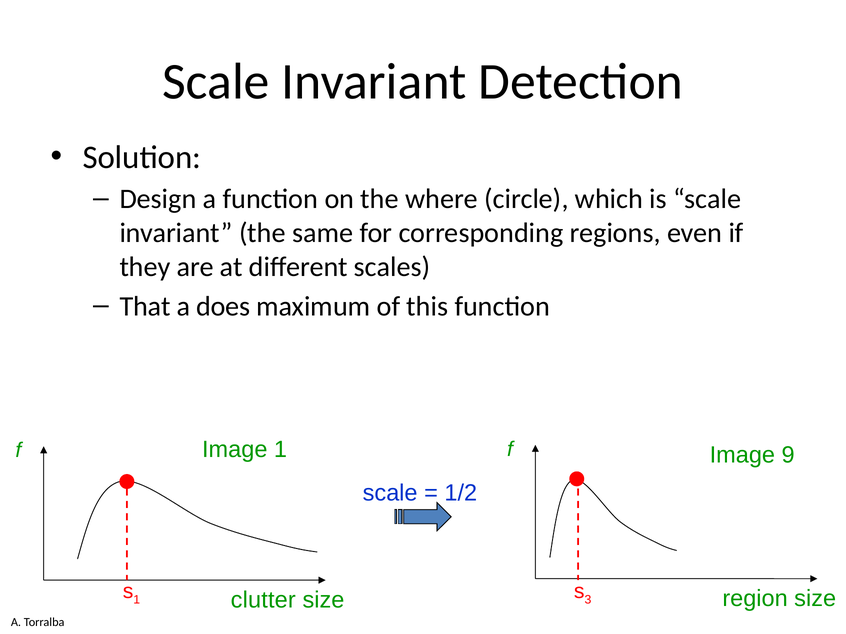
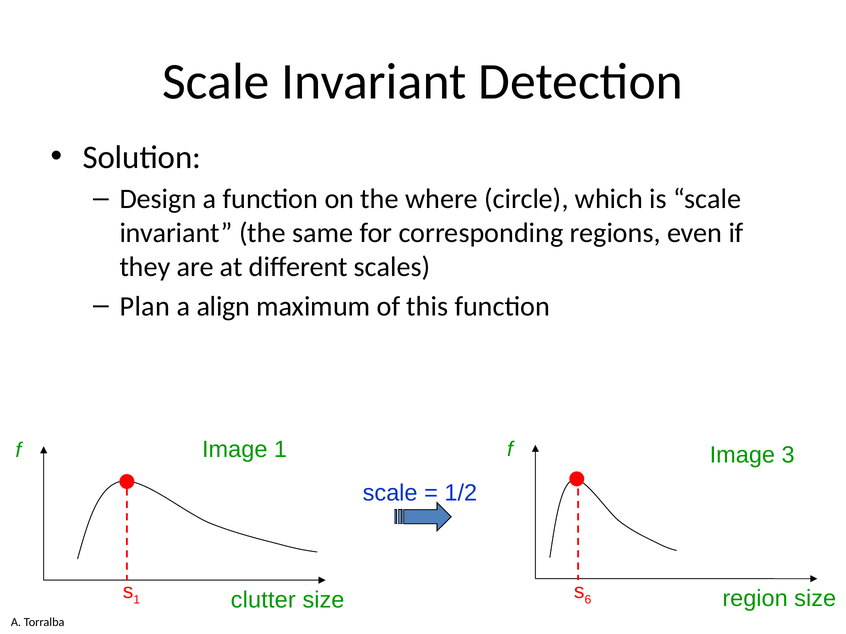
That: That -> Plan
does: does -> align
9: 9 -> 3
3: 3 -> 6
